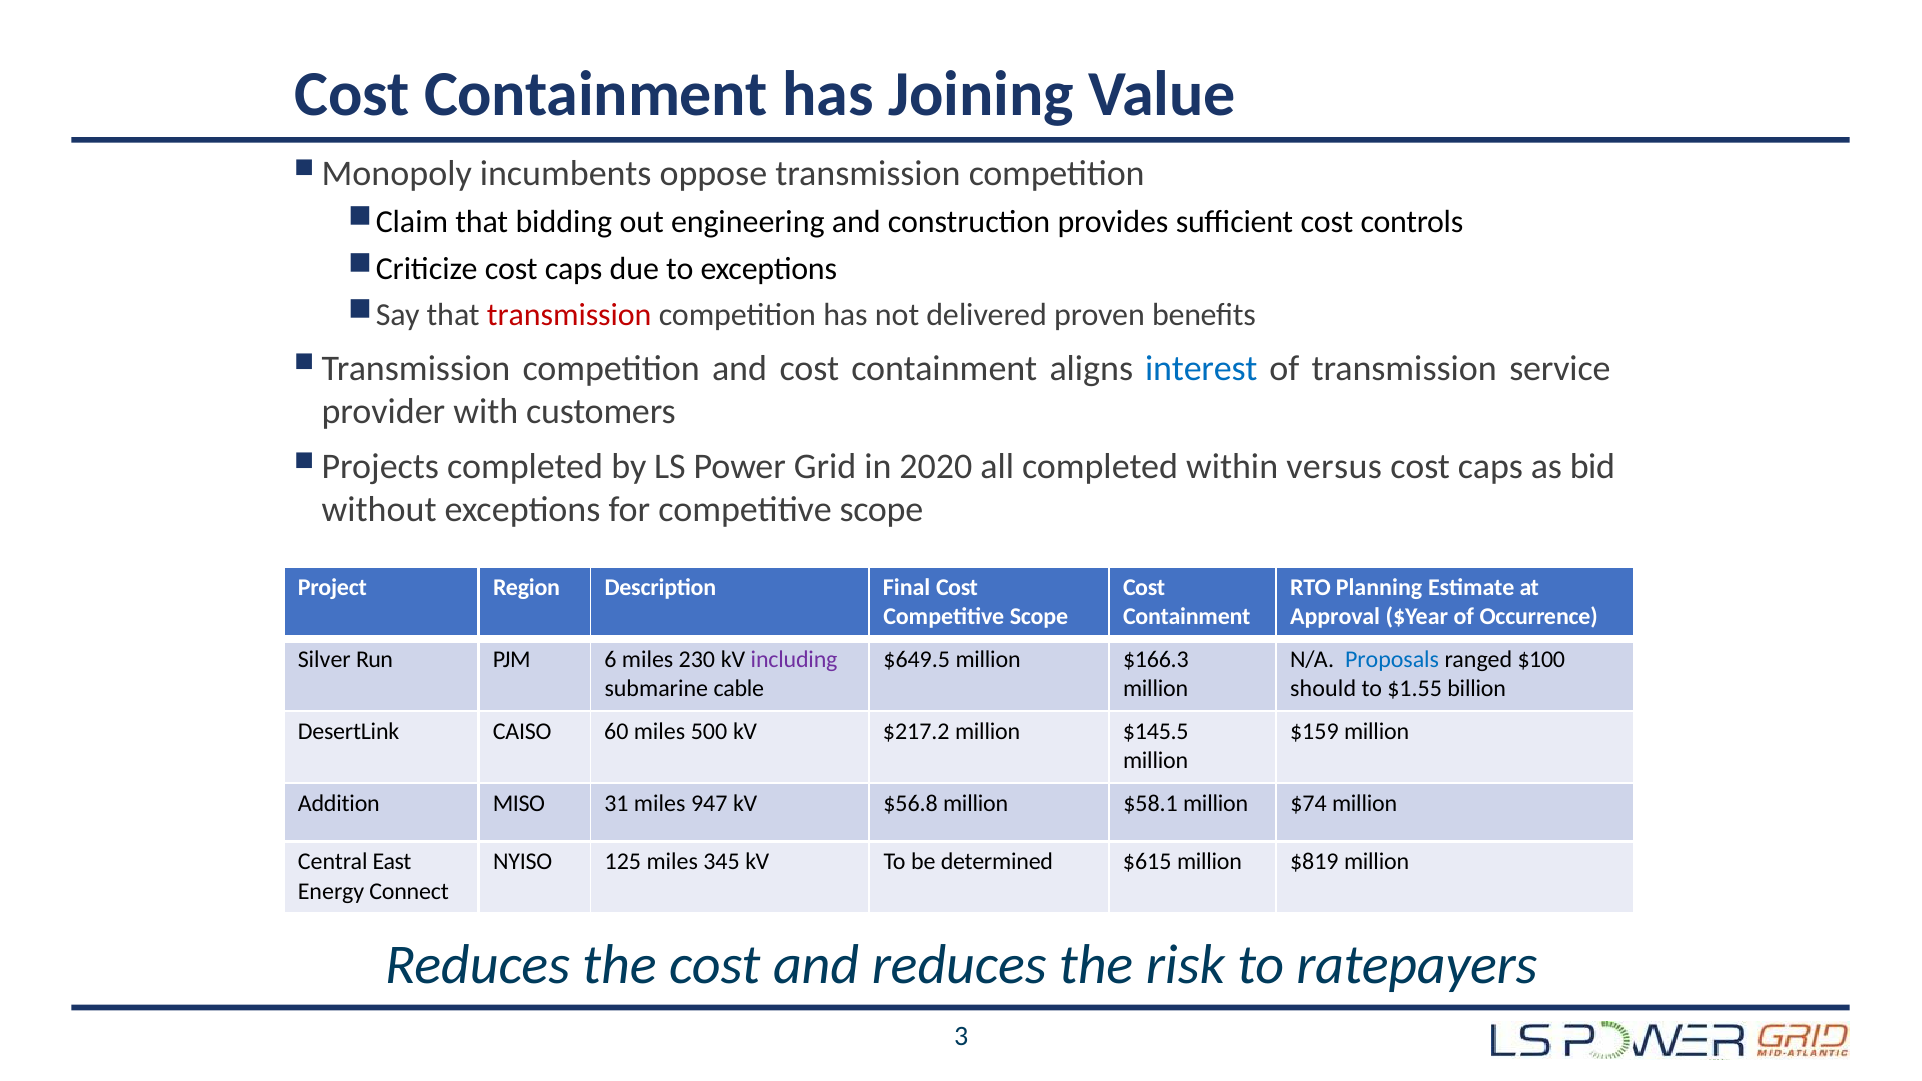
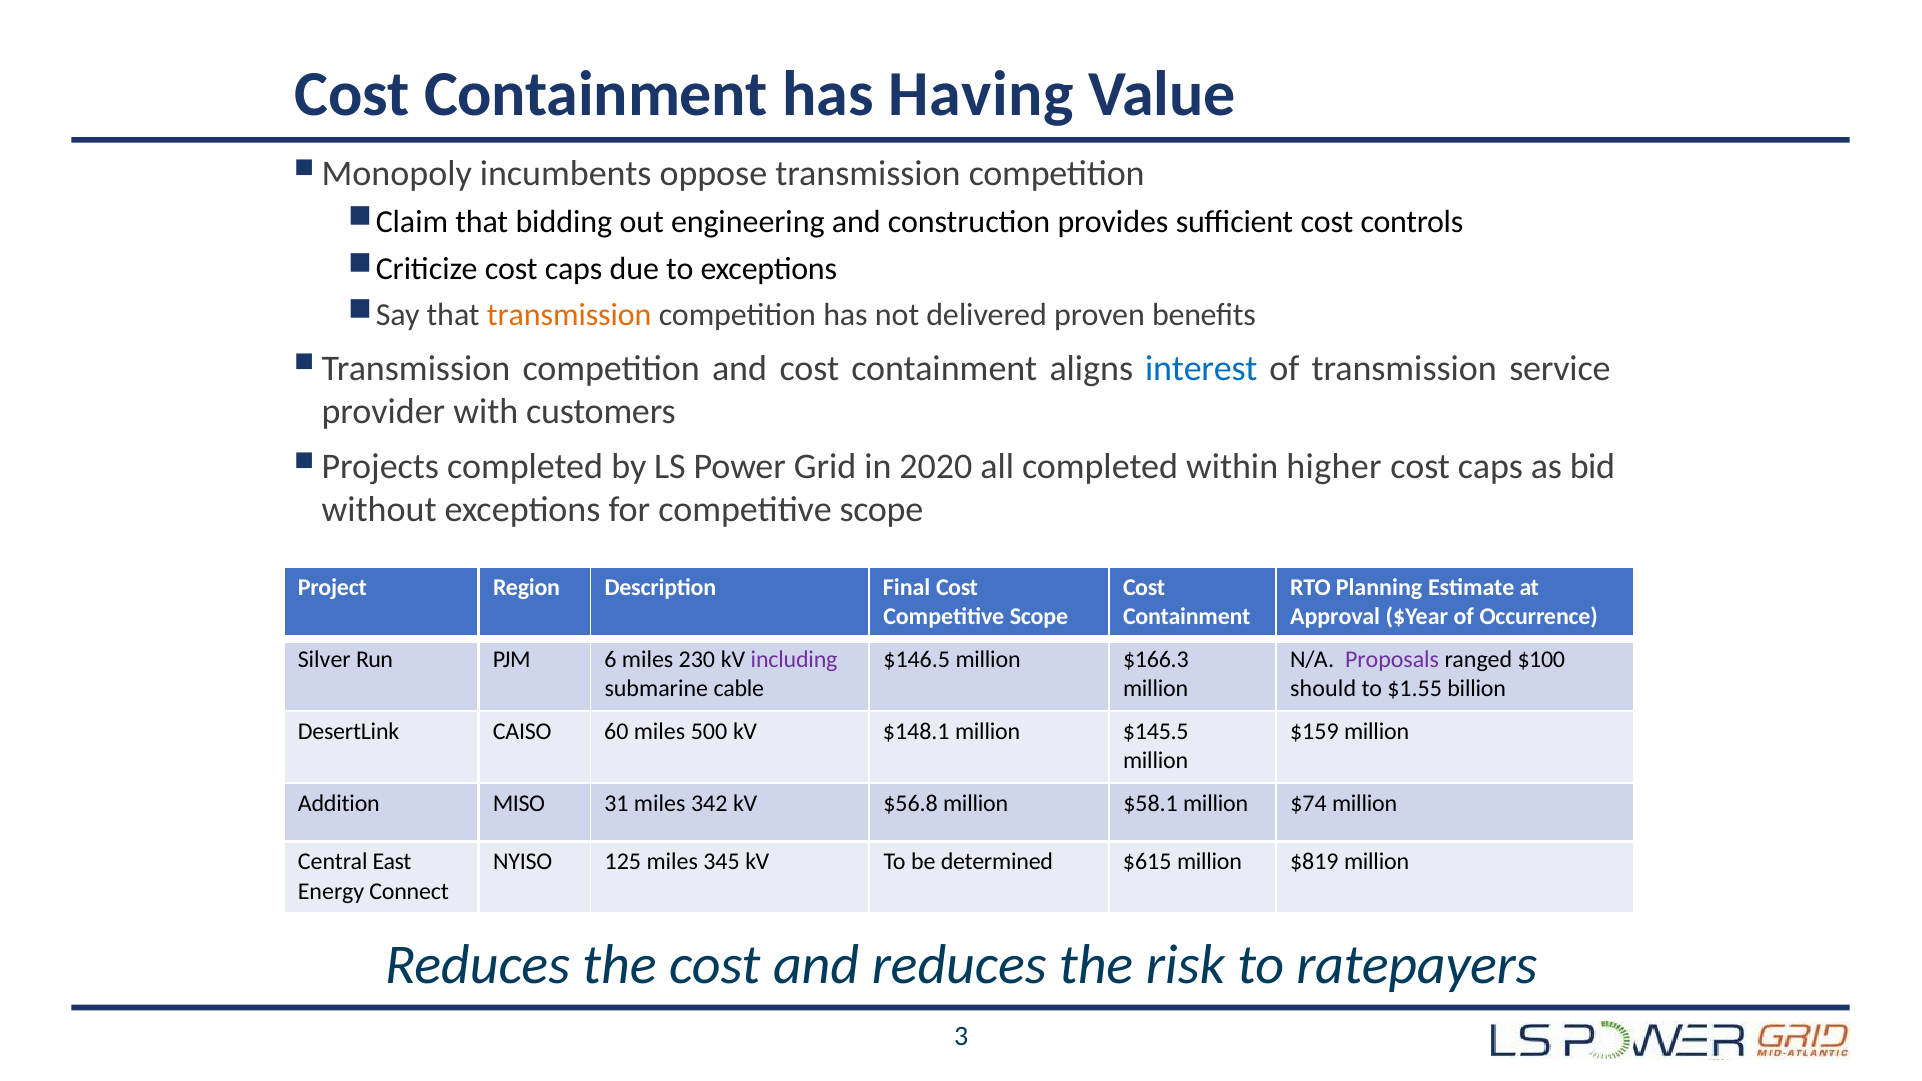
Joining: Joining -> Having
transmission at (569, 315) colour: red -> orange
versus: versus -> higher
$649.5: $649.5 -> $146.5
Proposals colour: blue -> purple
$217.2: $217.2 -> $148.1
947: 947 -> 342
